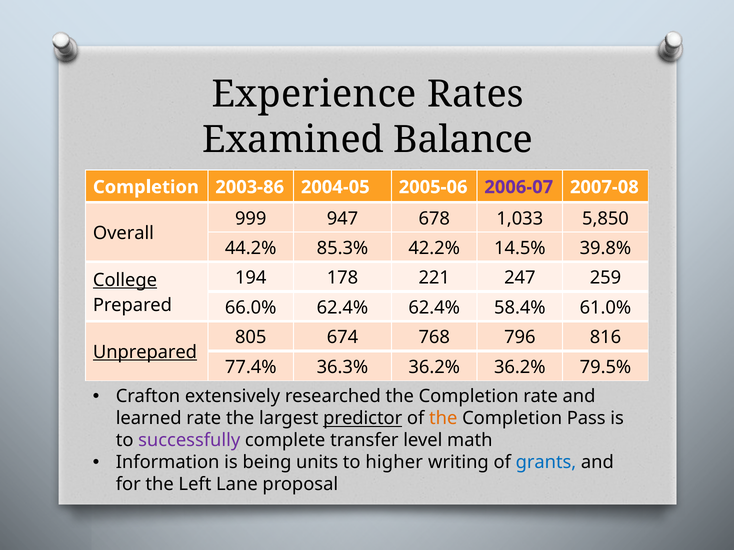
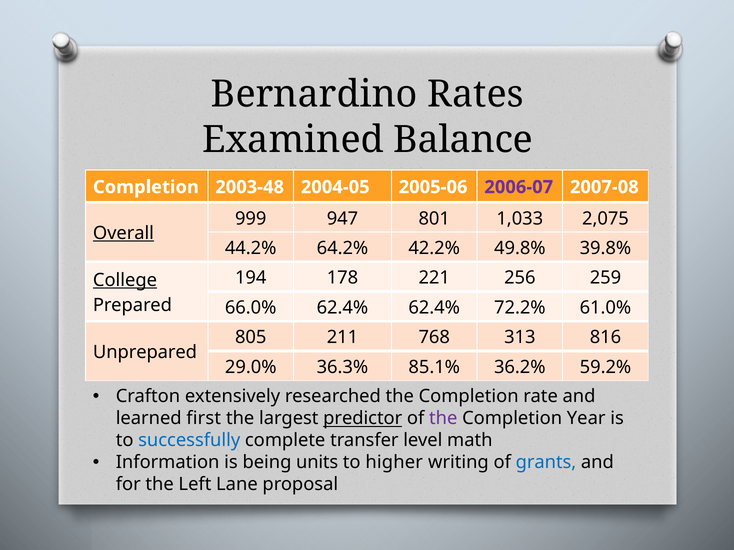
Experience: Experience -> Bernardino
2003-86: 2003-86 -> 2003-48
678: 678 -> 801
5,850: 5,850 -> 2,075
Overall underline: none -> present
85.3%: 85.3% -> 64.2%
14.5%: 14.5% -> 49.8%
247: 247 -> 256
58.4%: 58.4% -> 72.2%
674: 674 -> 211
796: 796 -> 313
Unprepared underline: present -> none
77.4%: 77.4% -> 29.0%
36.3% 36.2%: 36.2% -> 85.1%
79.5%: 79.5% -> 59.2%
learned rate: rate -> first
the at (443, 419) colour: orange -> purple
Pass: Pass -> Year
successfully colour: purple -> blue
